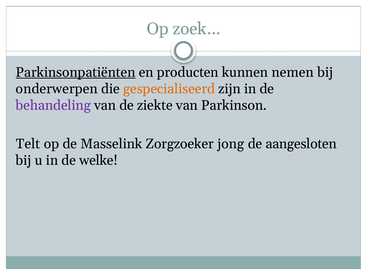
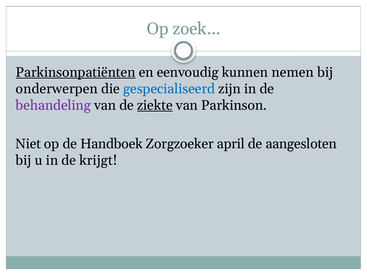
producten: producten -> eenvoudig
gespecialiseerd colour: orange -> blue
ziekte underline: none -> present
Telt: Telt -> Niet
Masselink: Masselink -> Handboek
jong: jong -> april
welke: welke -> krijgt
